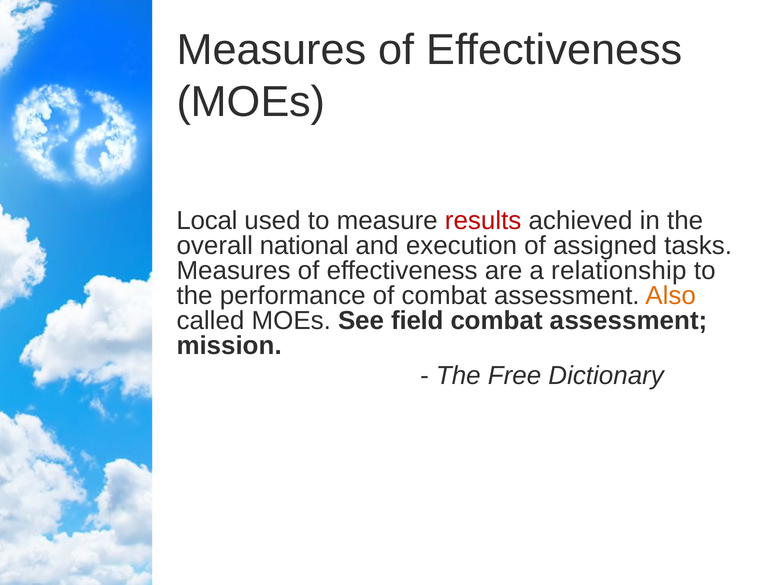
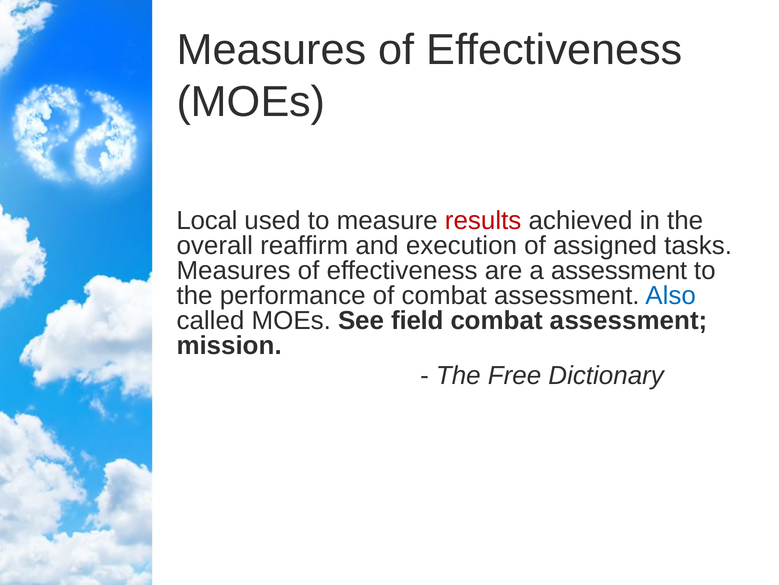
national: national -> reaffirm
a relationship: relationship -> assessment
Also colour: orange -> blue
